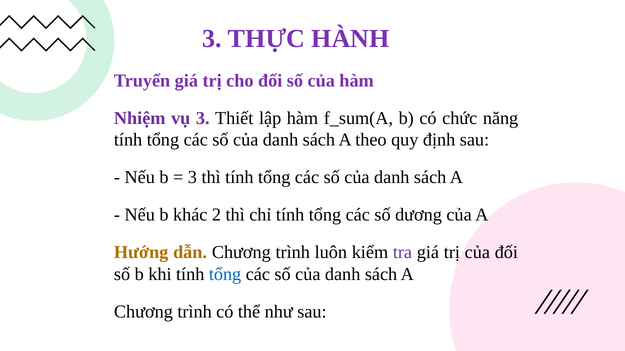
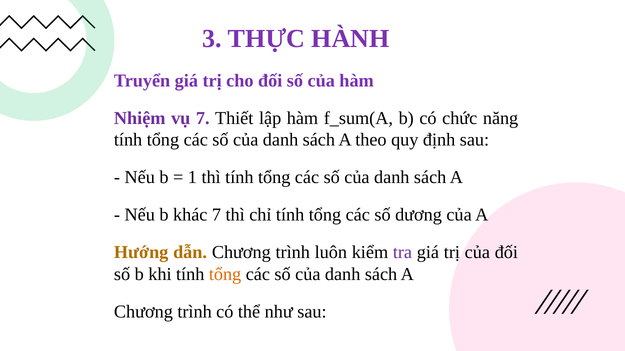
vụ 3: 3 -> 7
3 at (192, 178): 3 -> 1
khác 2: 2 -> 7
tổng at (225, 275) colour: blue -> orange
